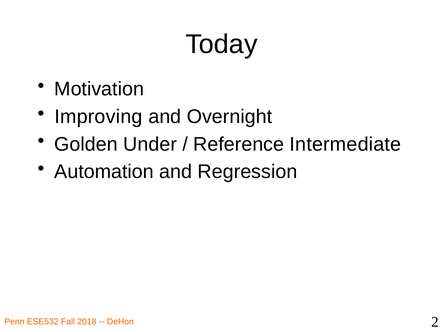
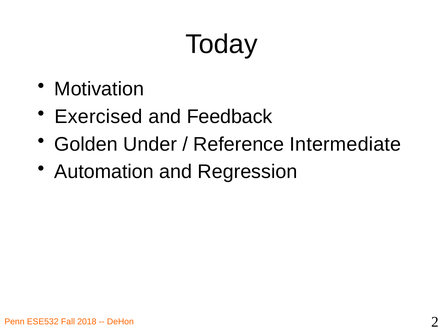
Improving: Improving -> Exercised
Overnight: Overnight -> Feedback
